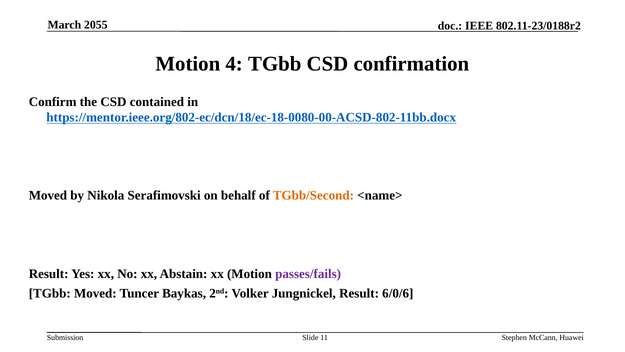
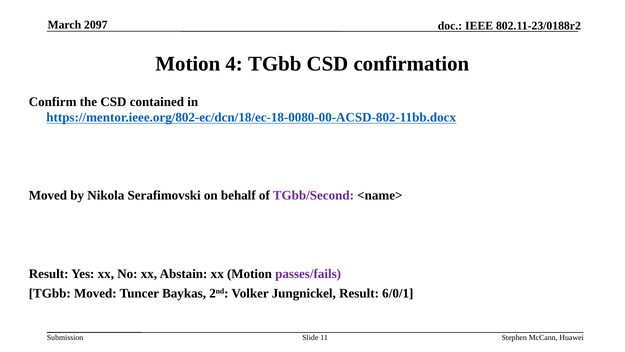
2055: 2055 -> 2097
TGbb/Second colour: orange -> purple
6/0/6: 6/0/6 -> 6/0/1
